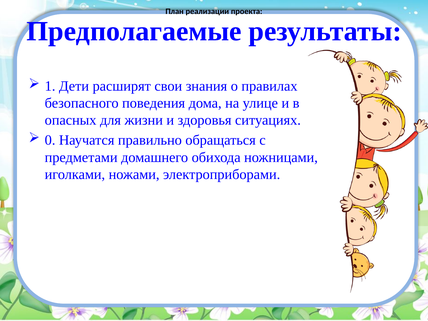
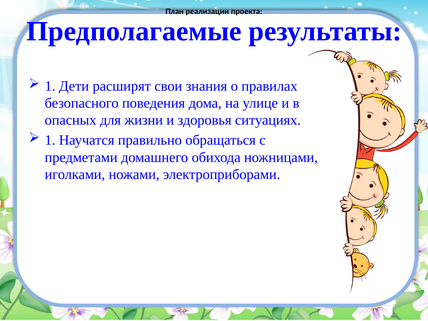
0 at (50, 140): 0 -> 1
